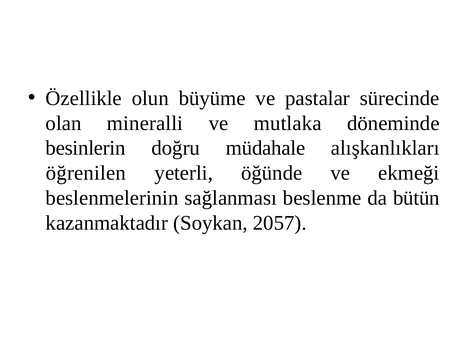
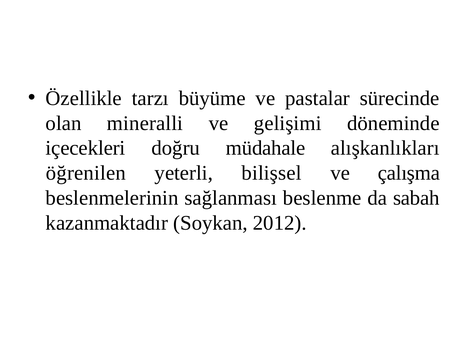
olun: olun -> tarzı
mutlaka: mutlaka -> gelişimi
besinlerin: besinlerin -> içecekleri
öğünde: öğünde -> bilişsel
ekmeği: ekmeği -> çalışma
bütün: bütün -> sabah
2057: 2057 -> 2012
